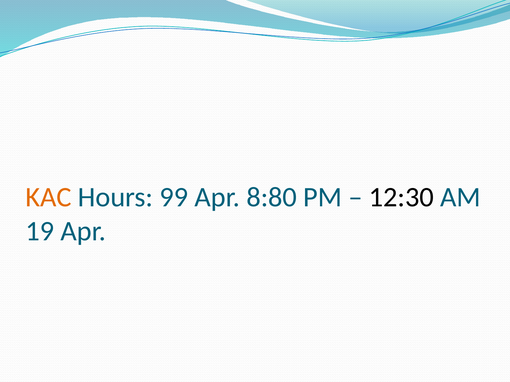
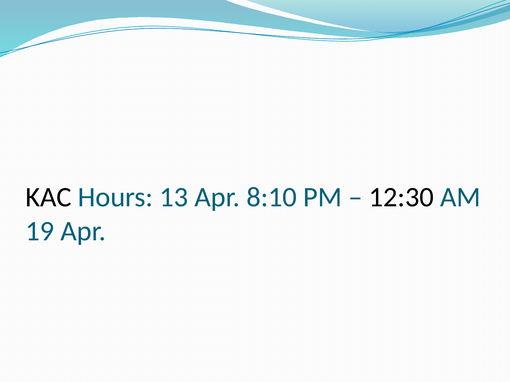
KAC colour: orange -> black
99: 99 -> 13
8:80: 8:80 -> 8:10
